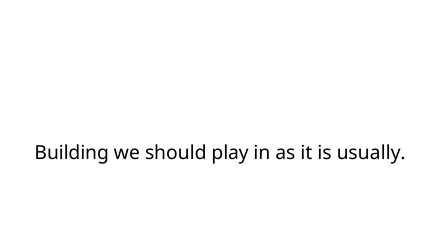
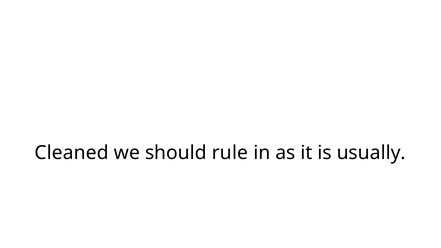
Building: Building -> Cleaned
play: play -> rule
